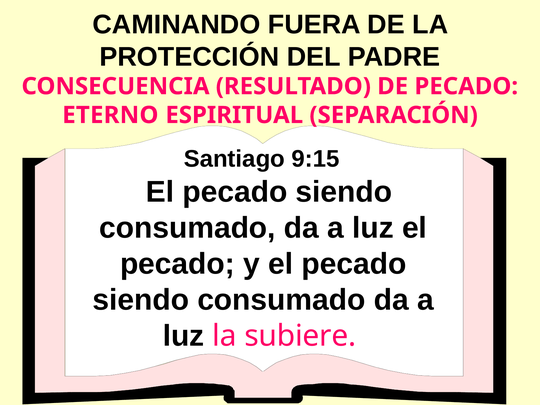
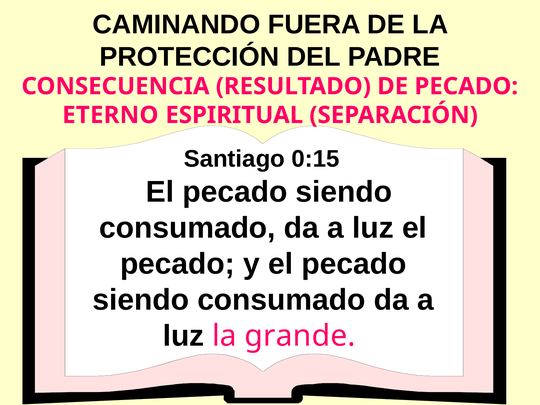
9:15: 9:15 -> 0:15
subiere: subiere -> grande
